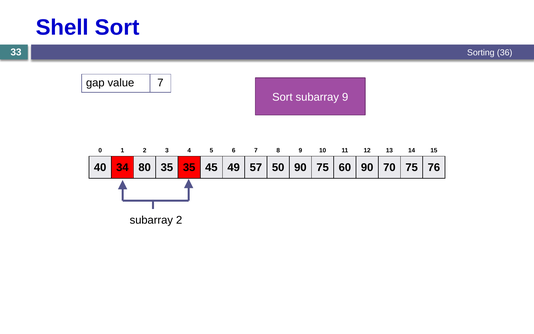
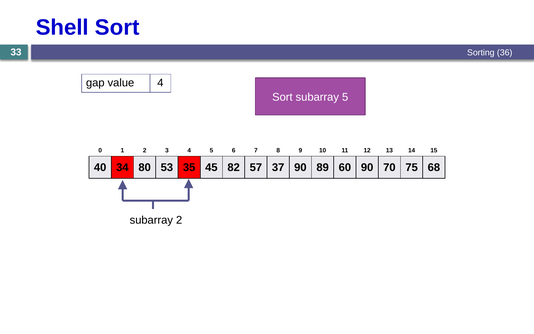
value 7: 7 -> 4
subarray 9: 9 -> 5
80 35: 35 -> 53
49: 49 -> 82
50: 50 -> 37
90 75: 75 -> 89
76: 76 -> 68
